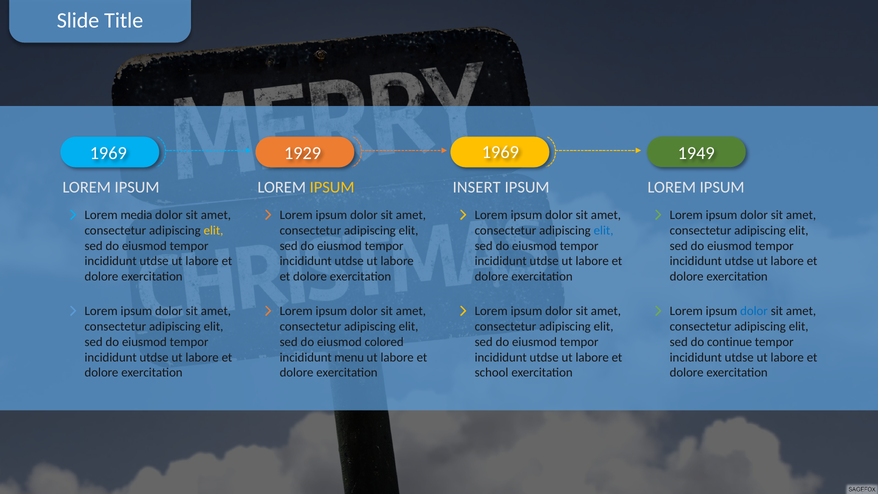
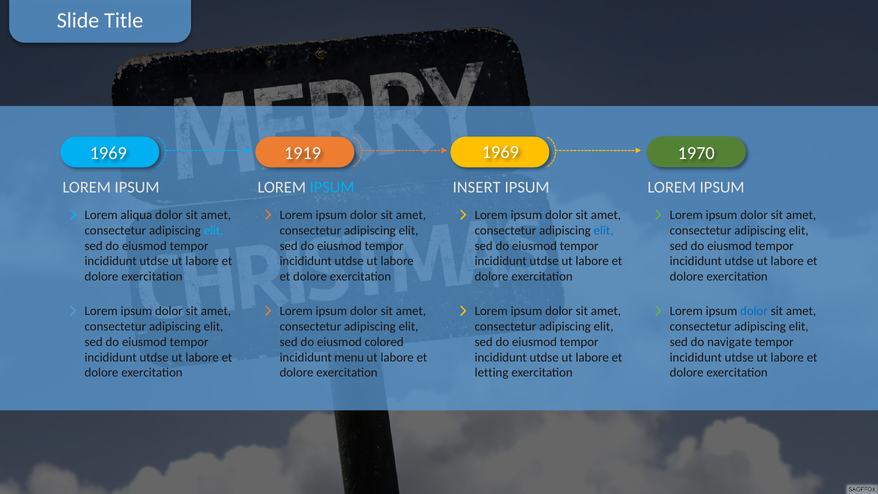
1929: 1929 -> 1919
1949: 1949 -> 1970
IPSUM at (332, 187) colour: yellow -> light blue
media: media -> aliqua
elit at (214, 230) colour: yellow -> light blue
continue: continue -> navigate
school: school -> letting
